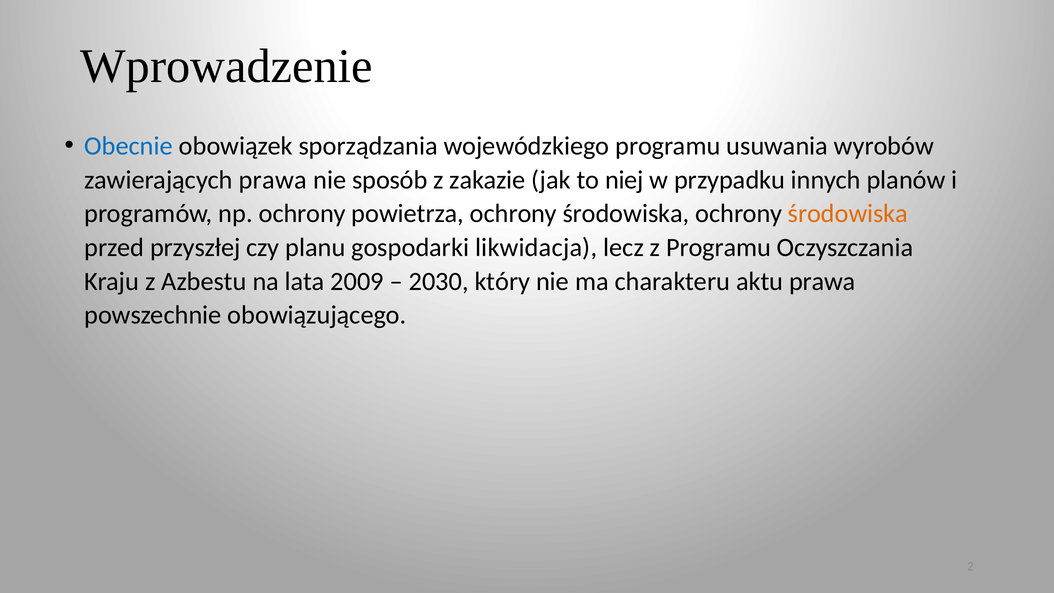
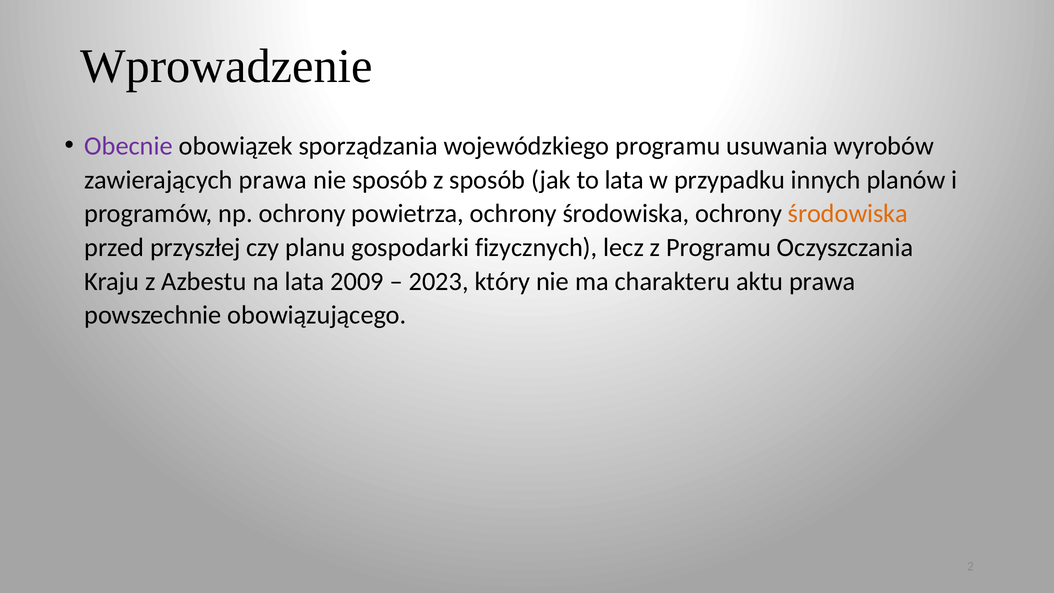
Obecnie colour: blue -> purple
z zakazie: zakazie -> sposób
to niej: niej -> lata
likwidacja: likwidacja -> fizycznych
2030: 2030 -> 2023
